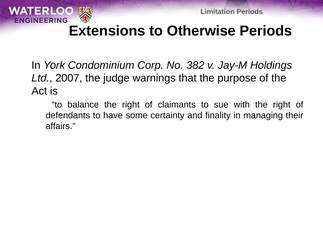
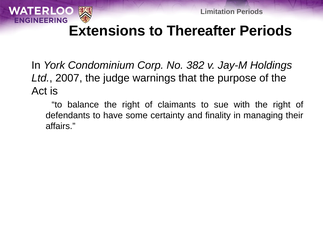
Otherwise: Otherwise -> Thereafter
